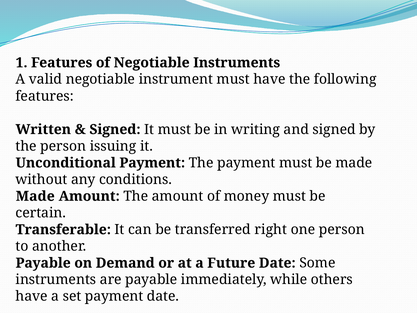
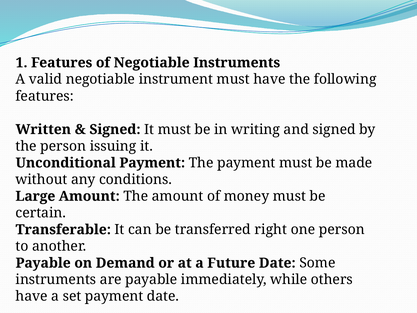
Made at (35, 196): Made -> Large
